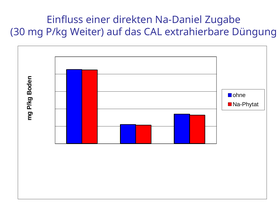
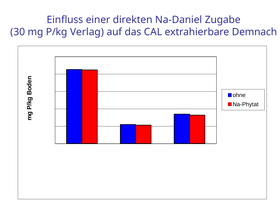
Weiter: Weiter -> Verlag
Düngung: Düngung -> Demnach
